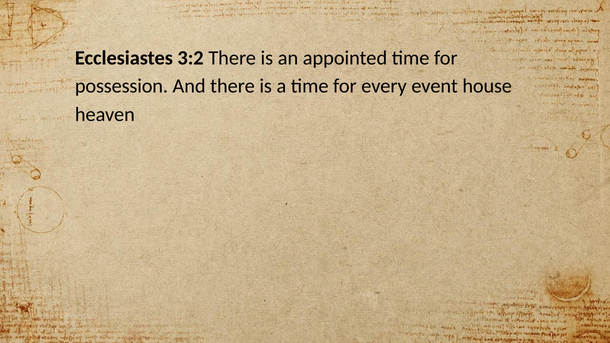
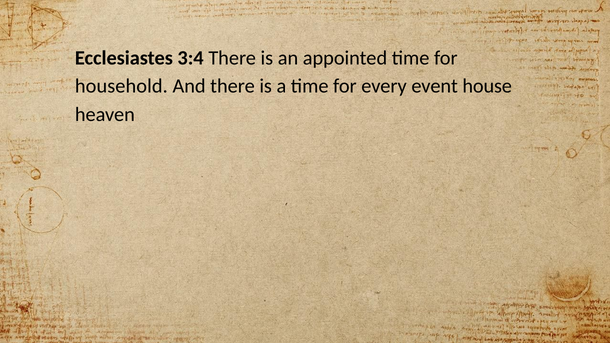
3:2: 3:2 -> 3:4
possession: possession -> household
